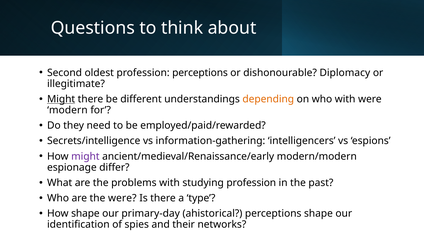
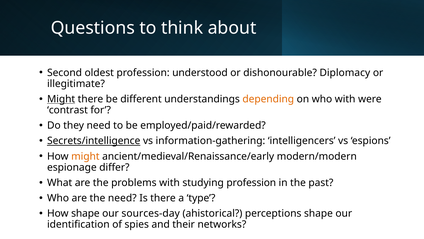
profession perceptions: perceptions -> understood
modern: modern -> contrast
Secrets/intelligence underline: none -> present
might at (85, 156) colour: purple -> orange
the were: were -> need
primary-day: primary-day -> sources-day
